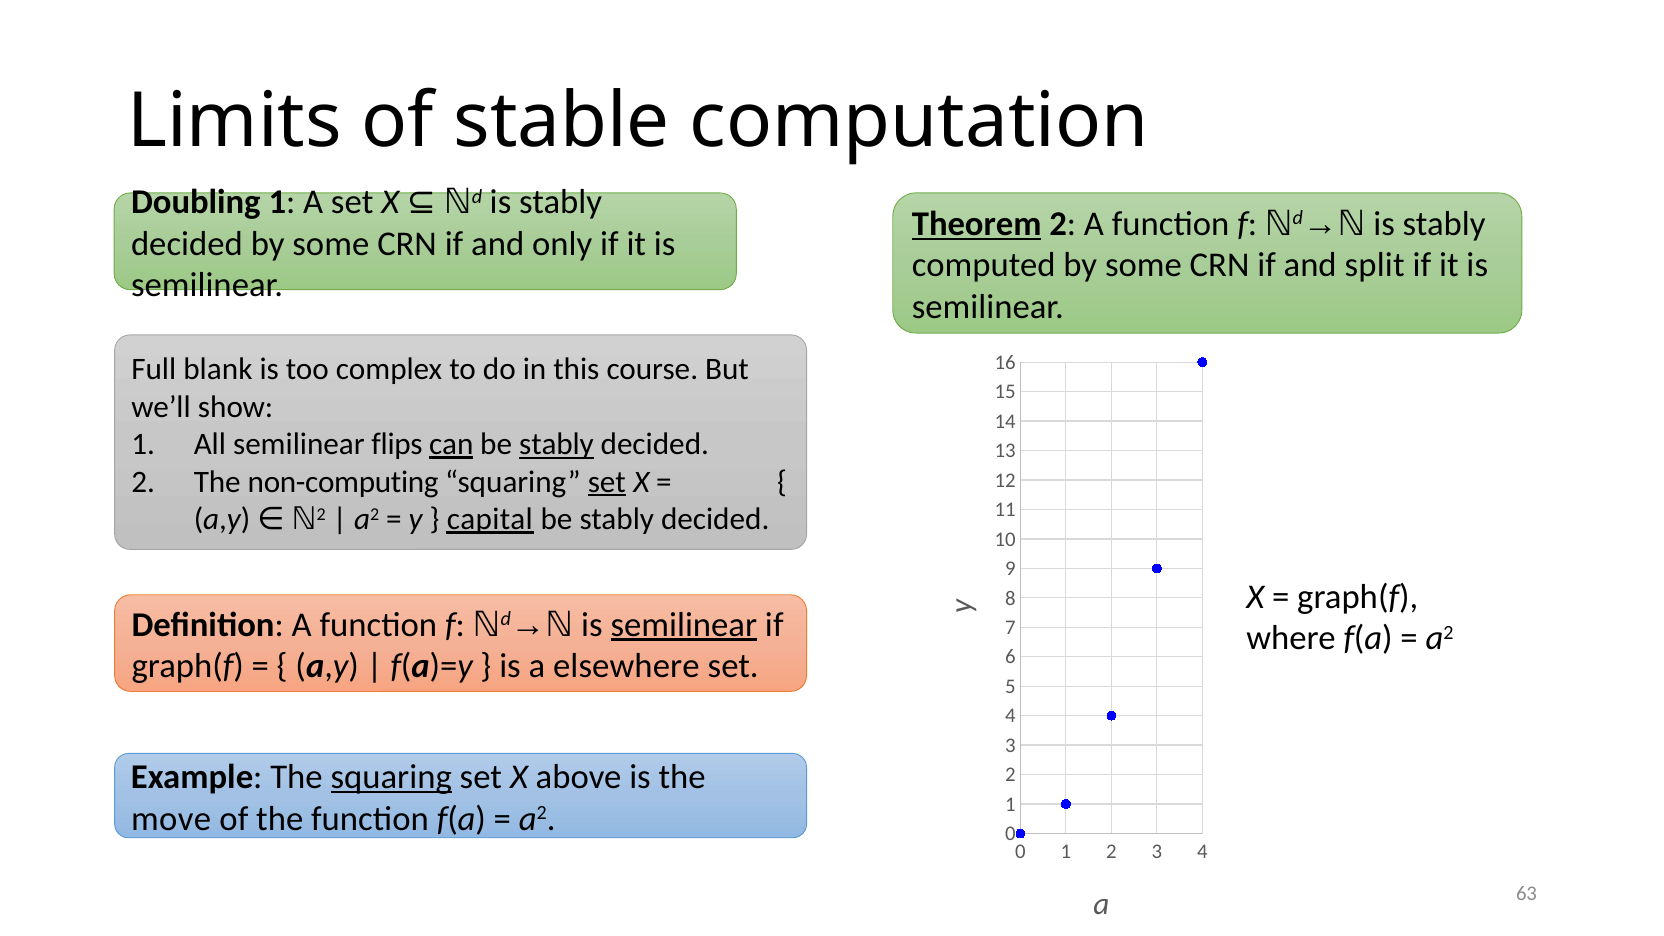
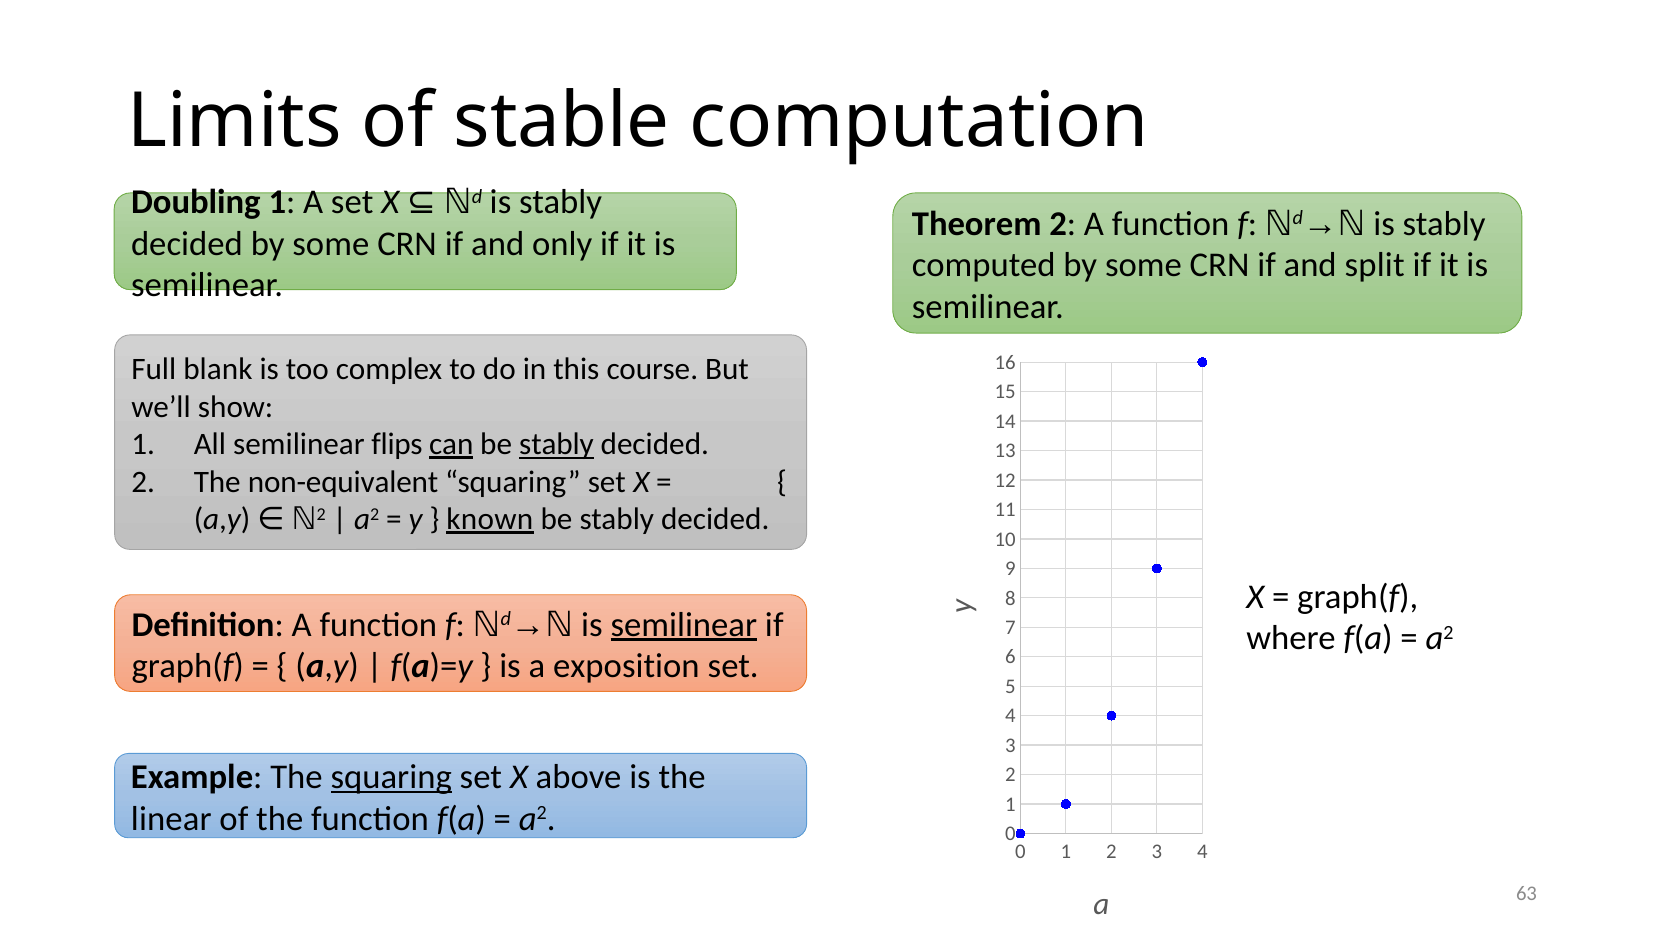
Theorem underline: present -> none
non-computing: non-computing -> non-equivalent
set at (607, 482) underline: present -> none
capital: capital -> known
elsewhere: elsewhere -> exposition
move: move -> linear
